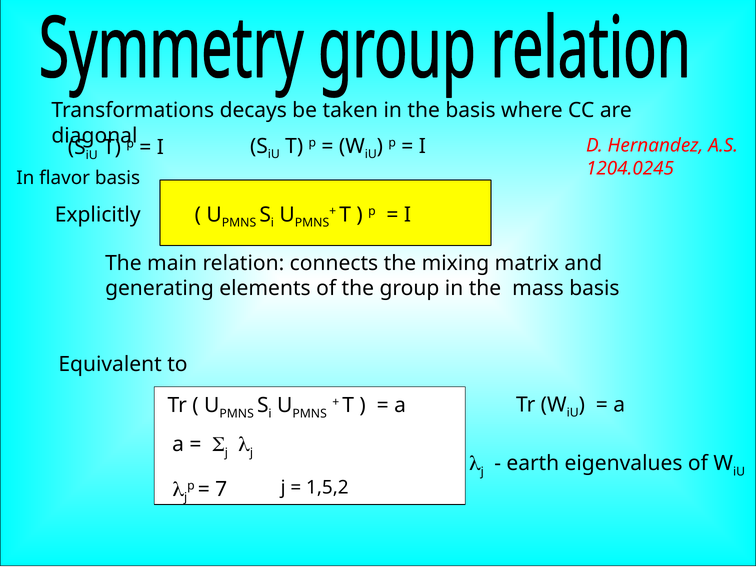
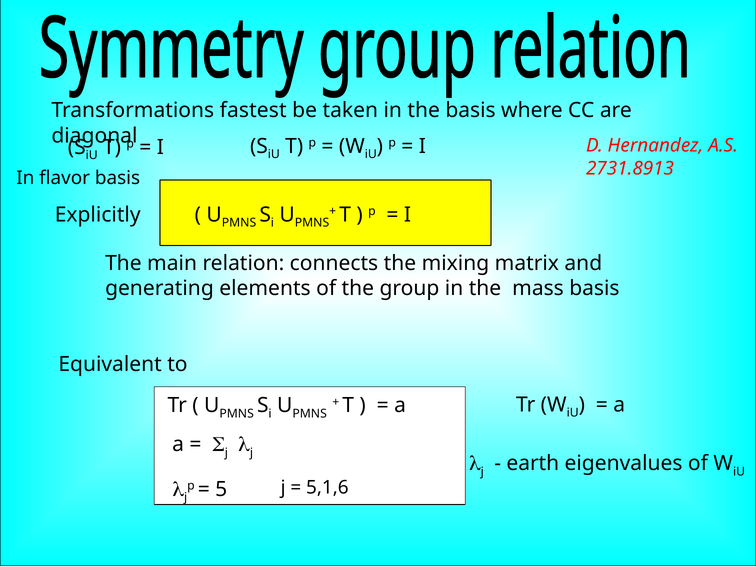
decays: decays -> fastest
1204.0245: 1204.0245 -> 2731.8913
1,5,2: 1,5,2 -> 5,1,6
7: 7 -> 5
